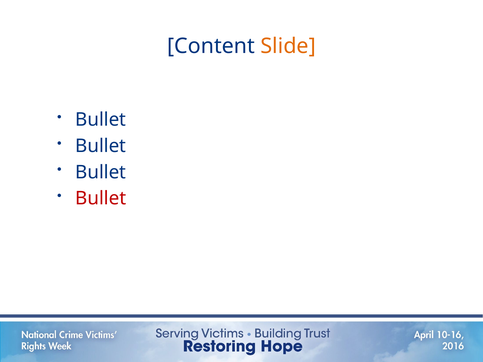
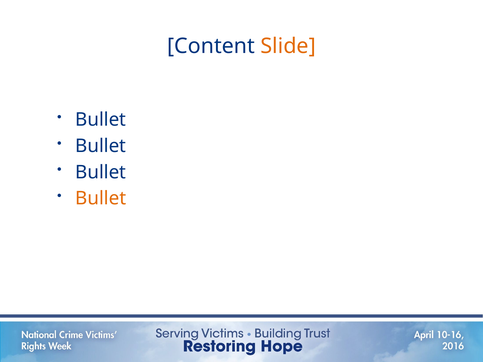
Bullet at (101, 199) colour: red -> orange
